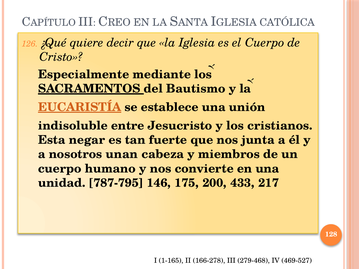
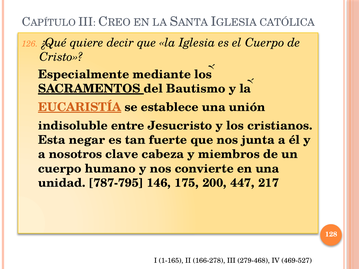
unan: unan -> clave
433: 433 -> 447
